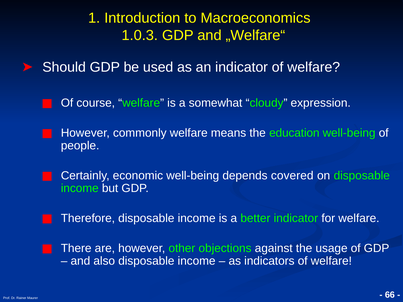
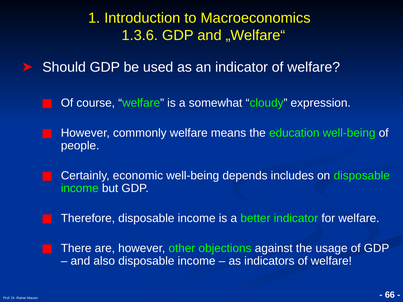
1.0.3: 1.0.3 -> 1.3.6
covered: covered -> includes
